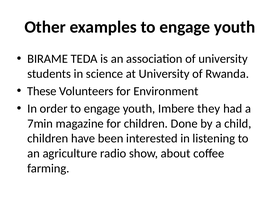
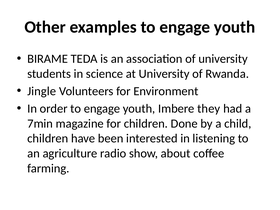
These: These -> Jingle
